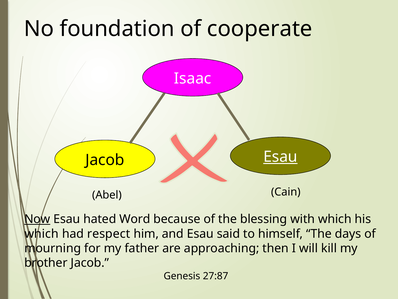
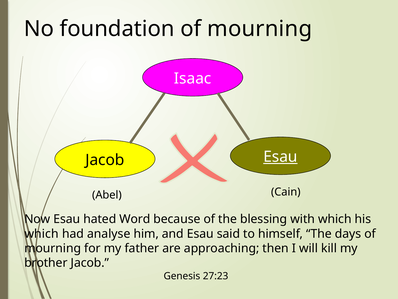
foundation of cooperate: cooperate -> mourning
Now underline: present -> none
respect: respect -> analyse
27:87: 27:87 -> 27:23
